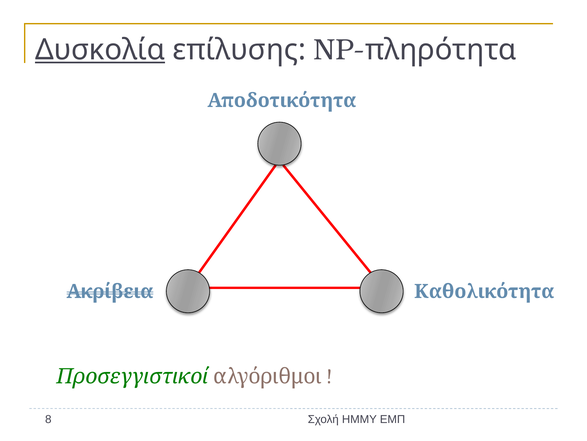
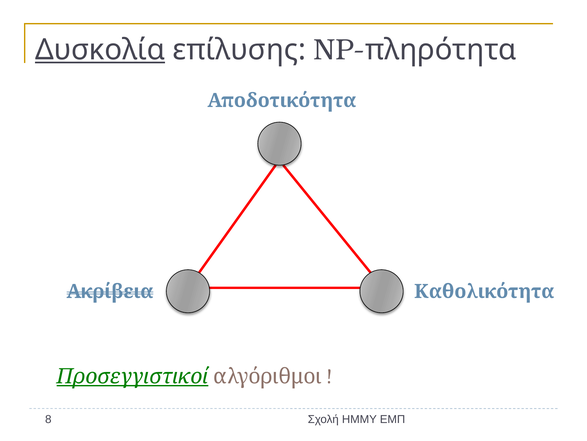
Προσεγγιστικοί underline: none -> present
